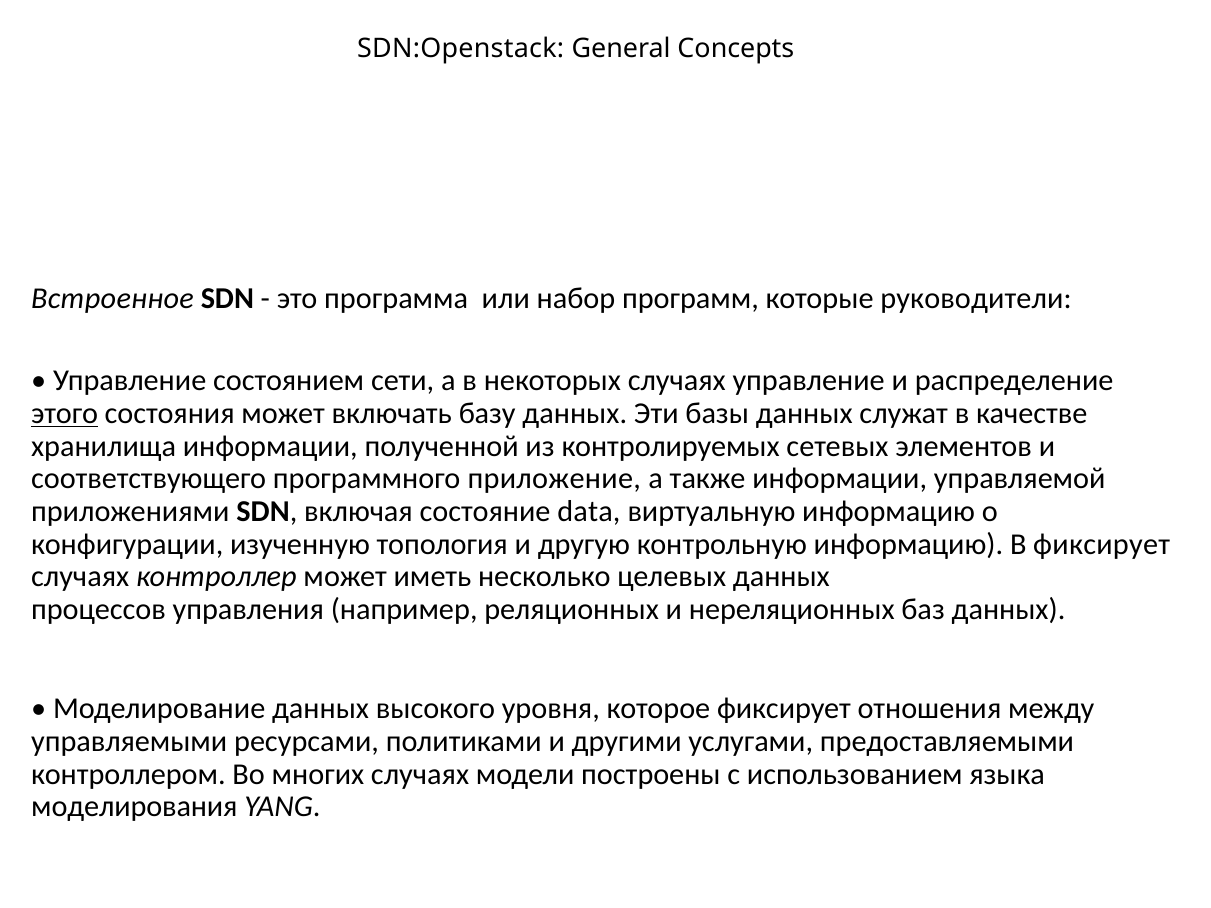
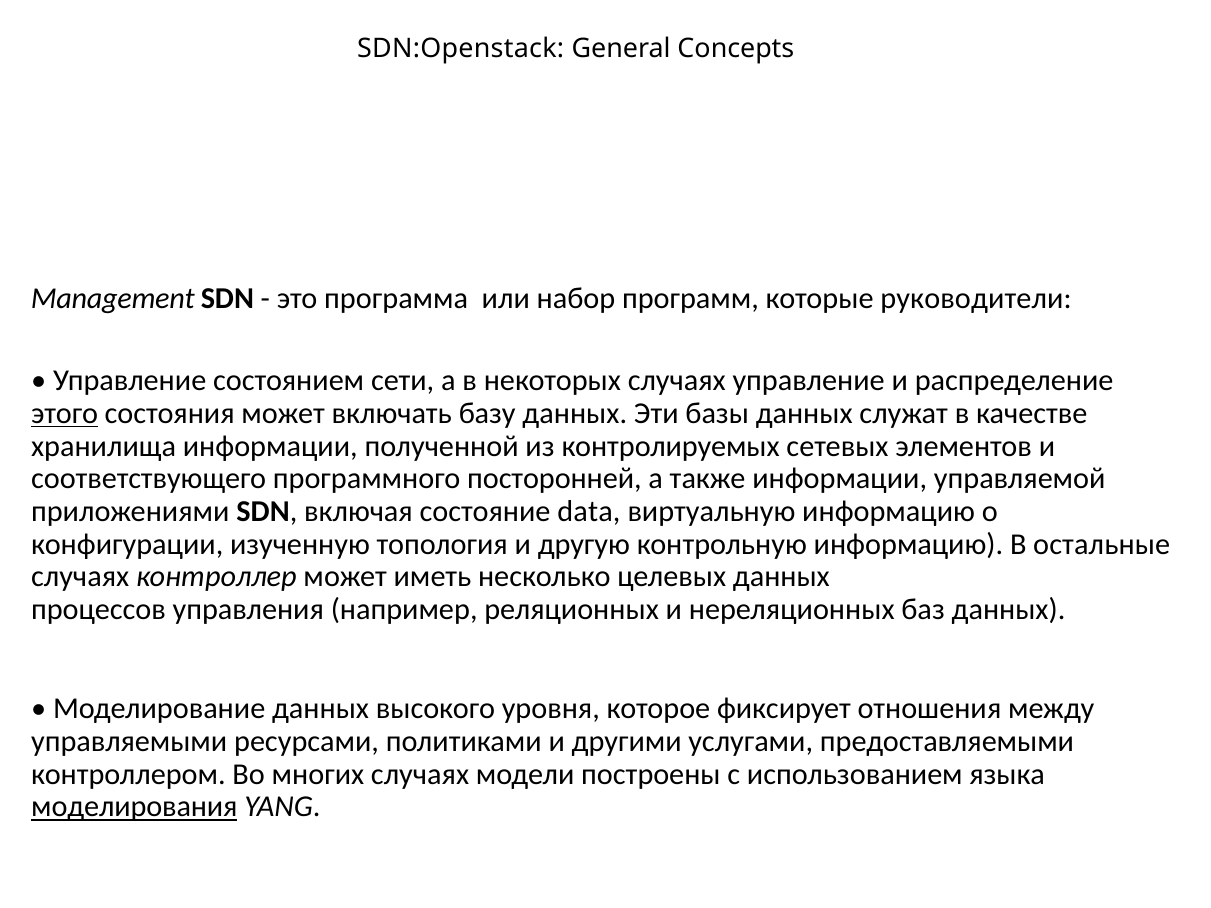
Встроенное: Встроенное -> Management
приложение: приложение -> посторонней
В фиксирует: фиксирует -> остальные
моделирования underline: none -> present
